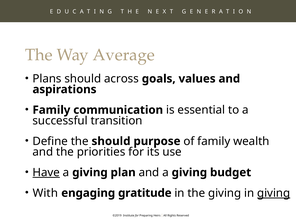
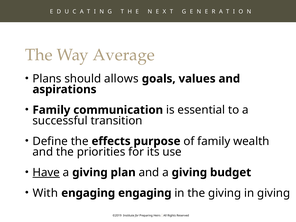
across: across -> allows
the should: should -> effects
engaging gratitude: gratitude -> engaging
giving at (274, 193) underline: present -> none
